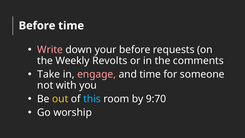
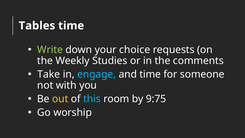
Before at (37, 26): Before -> Tables
Write colour: pink -> light green
your before: before -> choice
Revolts: Revolts -> Studies
engage colour: pink -> light blue
9:70: 9:70 -> 9:75
